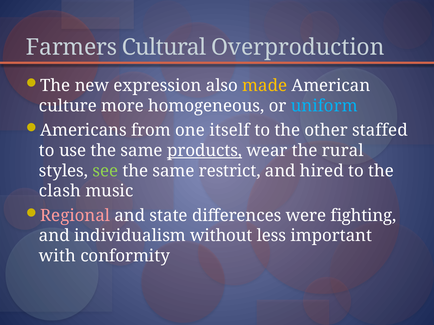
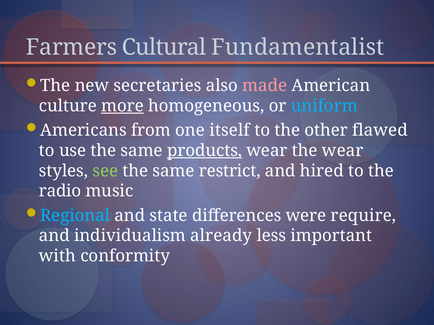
Overproduction: Overproduction -> Fundamentalist
expression: expression -> secretaries
made colour: yellow -> pink
more underline: none -> present
staffed: staffed -> flawed
the rural: rural -> wear
clash: clash -> radio
Regional colour: pink -> light blue
fighting: fighting -> require
without: without -> already
